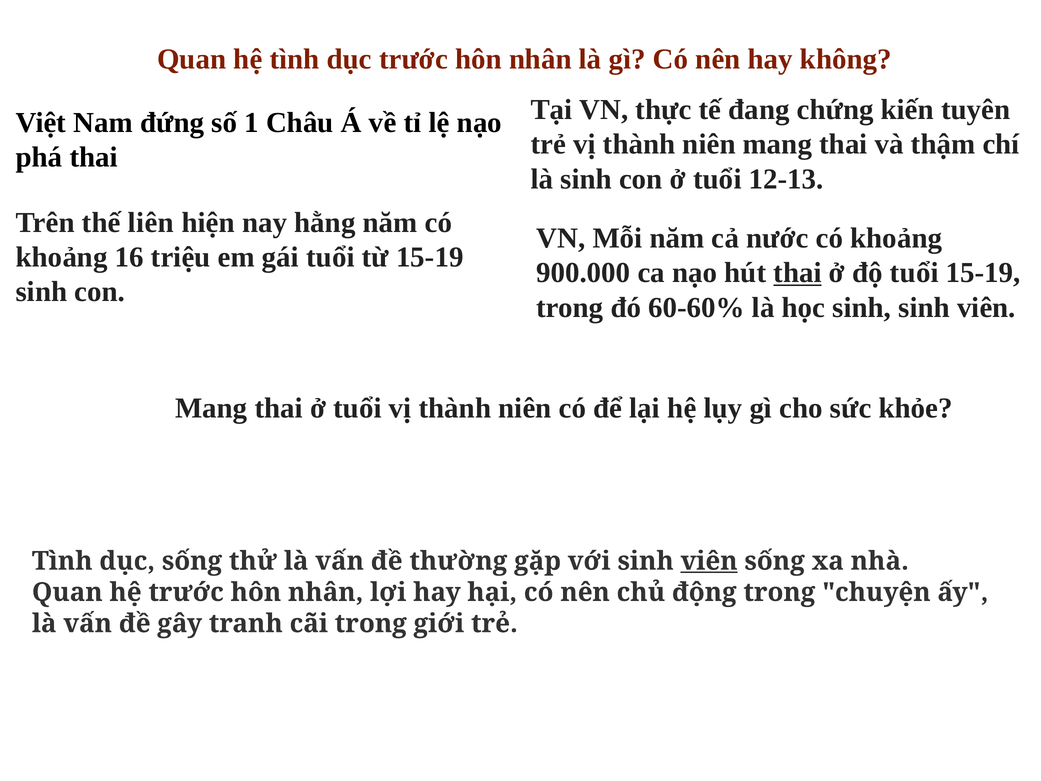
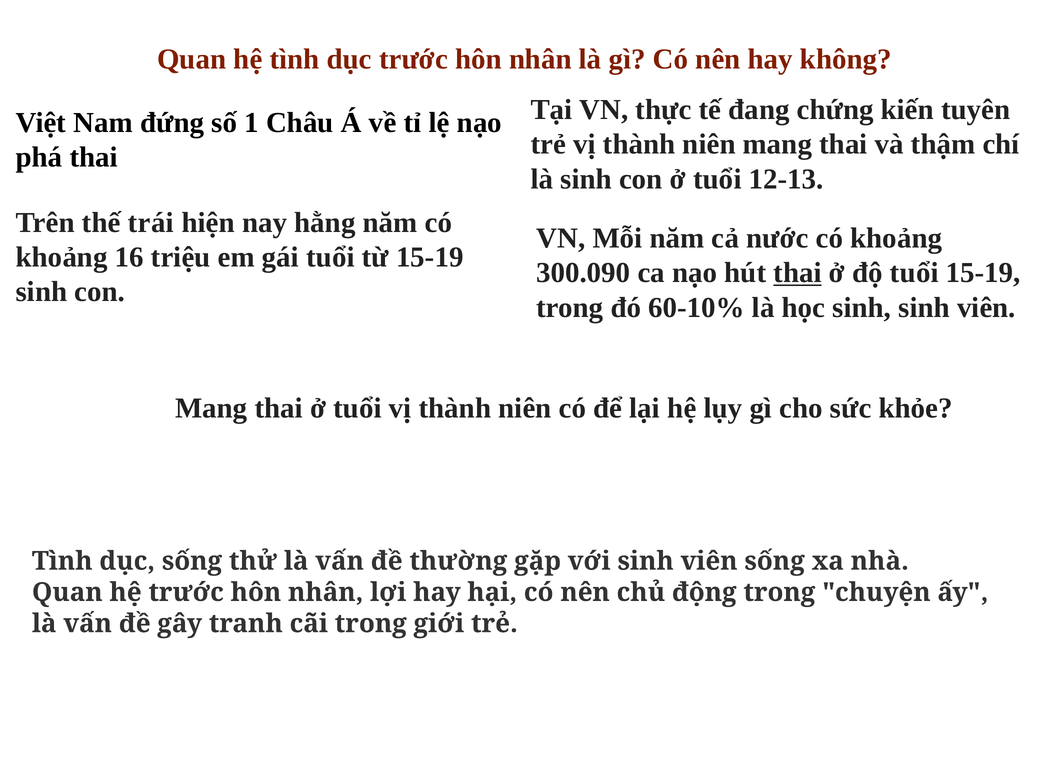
liên: liên -> trái
900.000: 900.000 -> 300.090
60-60%: 60-60% -> 60-10%
viên at (709, 561) underline: present -> none
